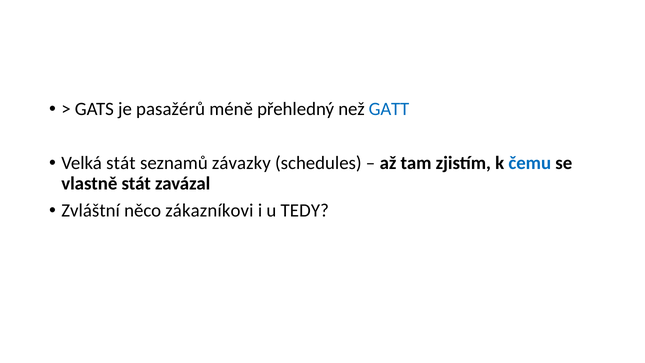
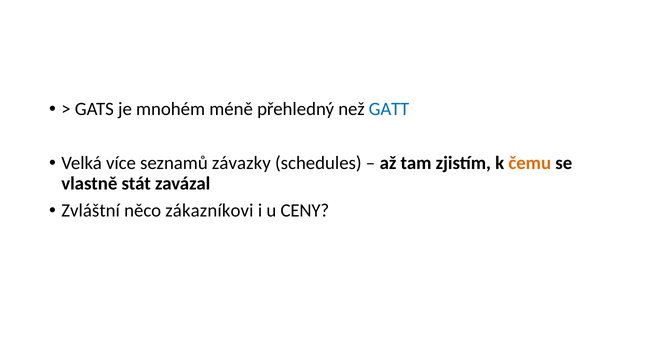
pasažérů: pasažérů -> mnohém
Velká stát: stát -> více
čemu colour: blue -> orange
TEDY: TEDY -> CENY
